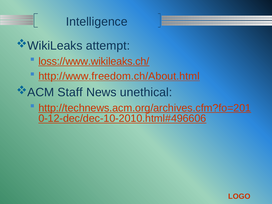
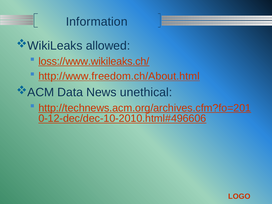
Intelligence: Intelligence -> Information
attempt: attempt -> allowed
Staff: Staff -> Data
